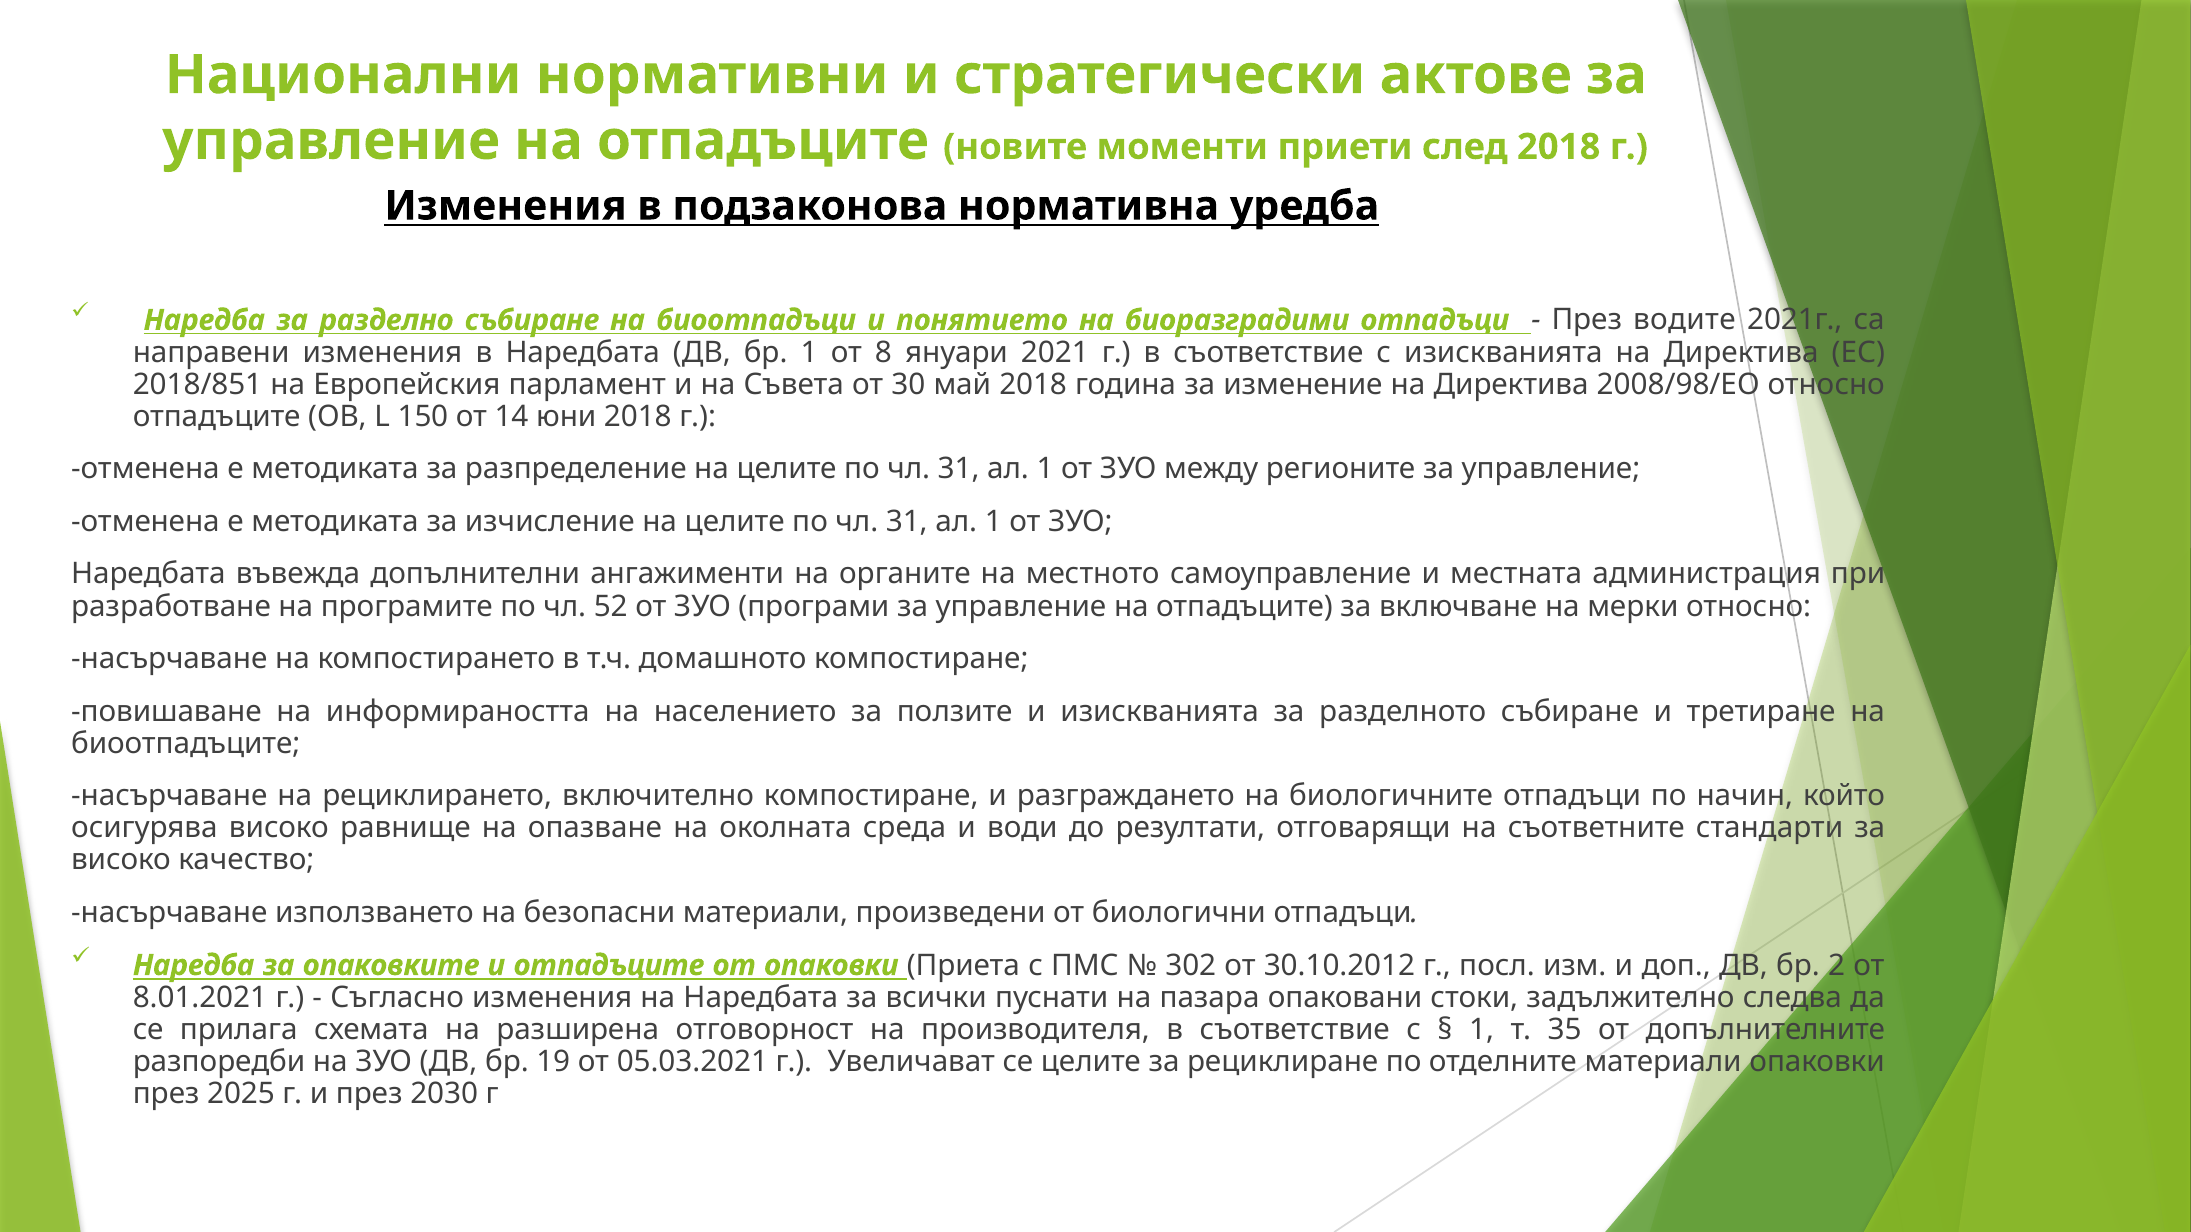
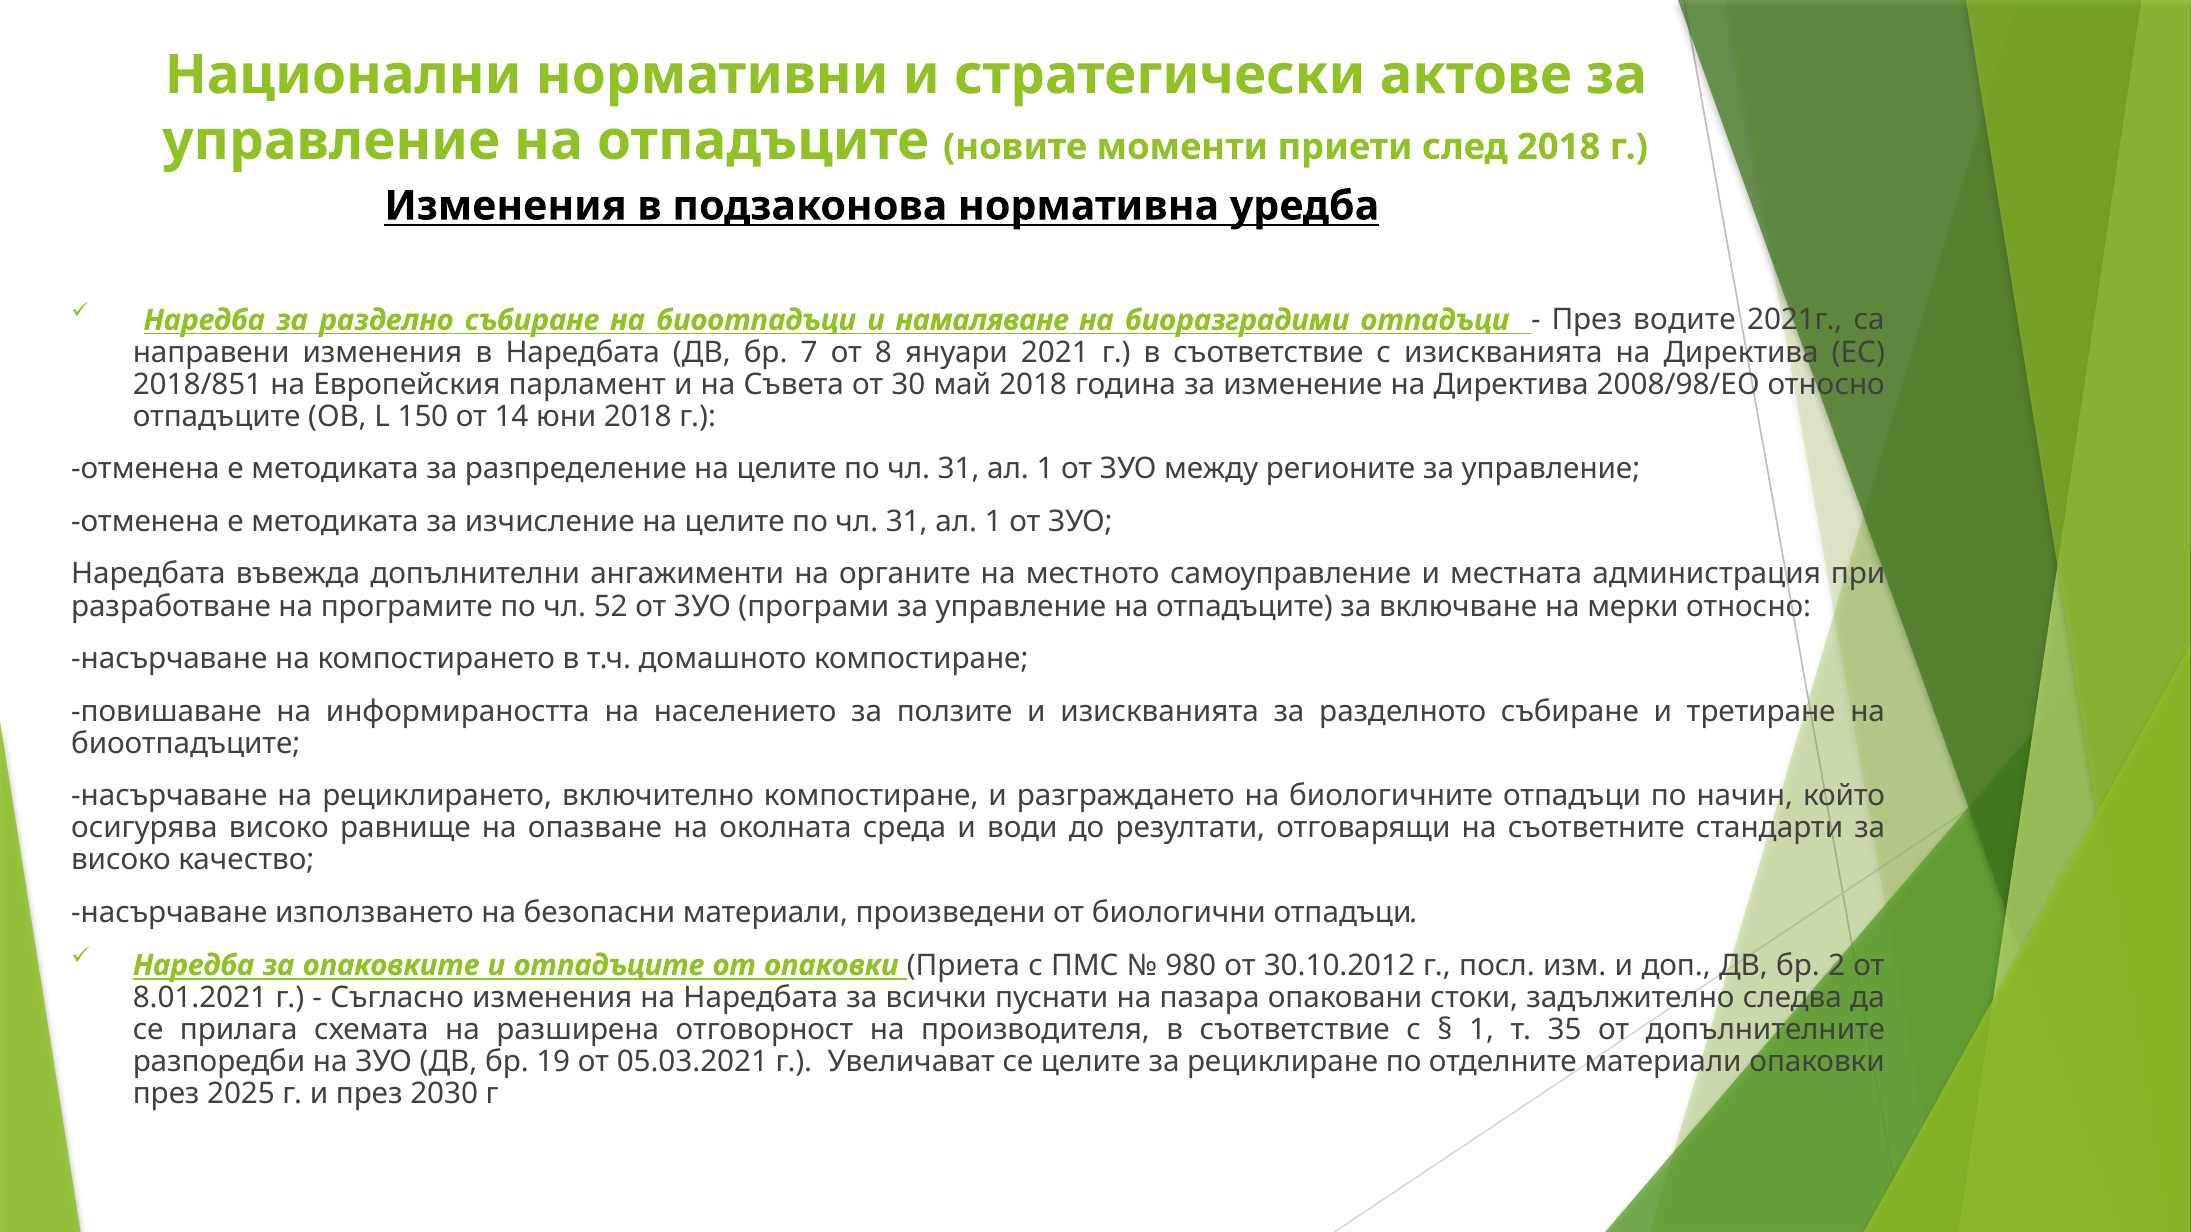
понятието: понятието -> намаляване
бр 1: 1 -> 7
302: 302 -> 980
